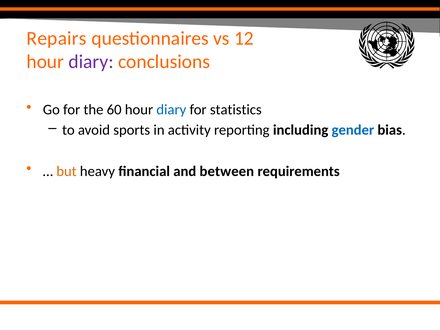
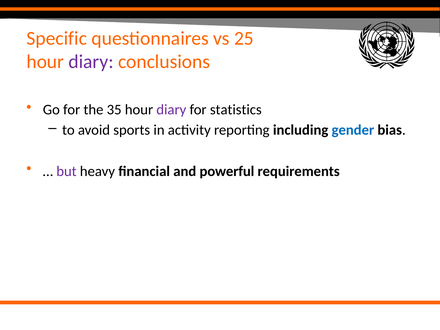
Repairs: Repairs -> Specific
12: 12 -> 25
60: 60 -> 35
diary at (171, 110) colour: blue -> purple
but colour: orange -> purple
between: between -> powerful
